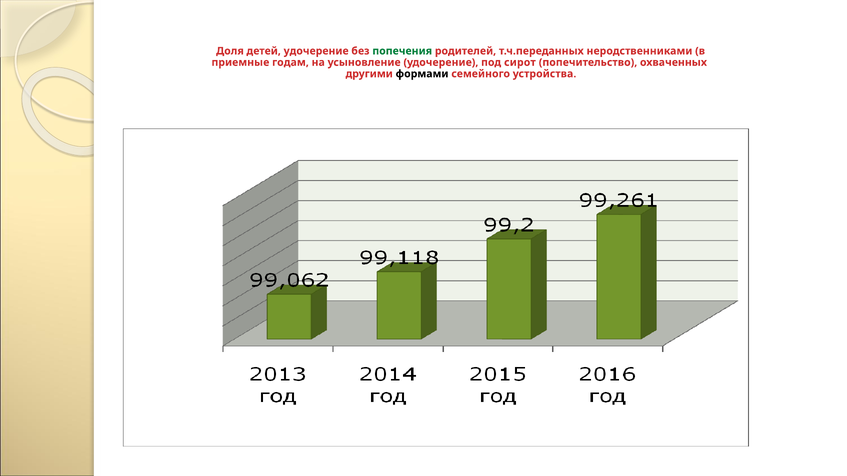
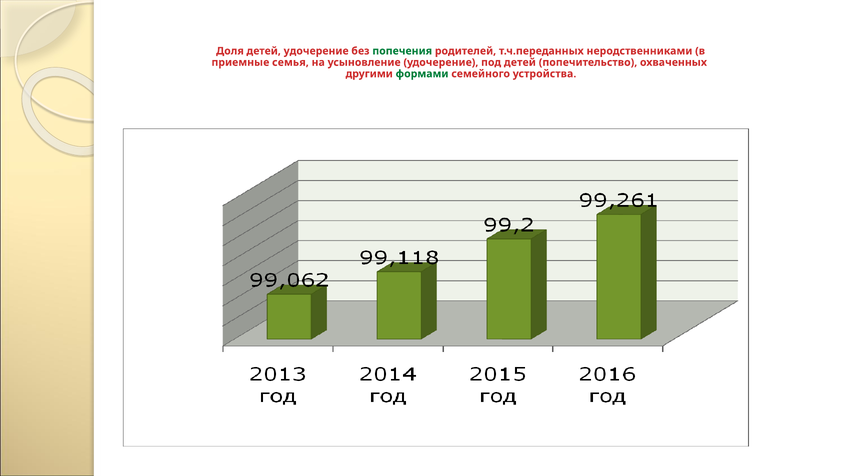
годам: годам -> семья
под сирот: сирот -> детей
формами colour: black -> green
